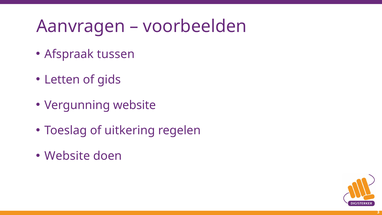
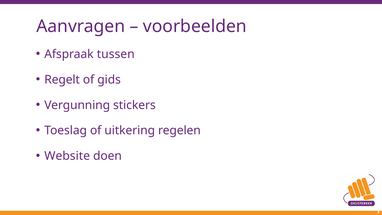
Letten: Letten -> Regelt
Vergunning website: website -> stickers
